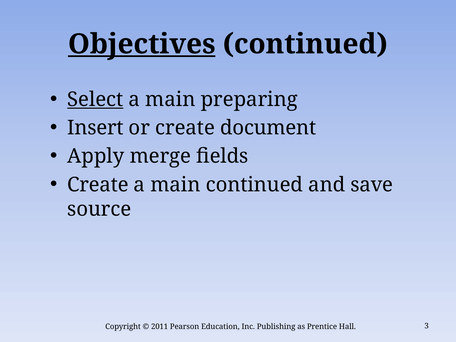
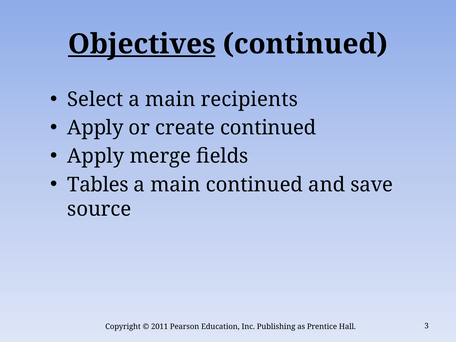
Select underline: present -> none
preparing: preparing -> recipients
Insert at (95, 128): Insert -> Apply
create document: document -> continued
Create at (98, 185): Create -> Tables
